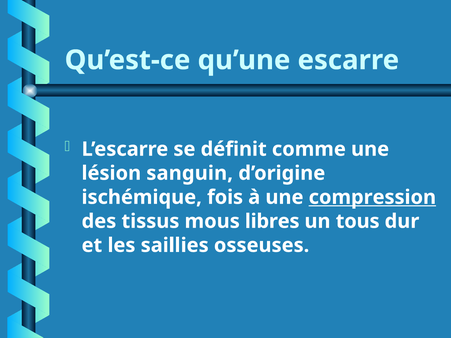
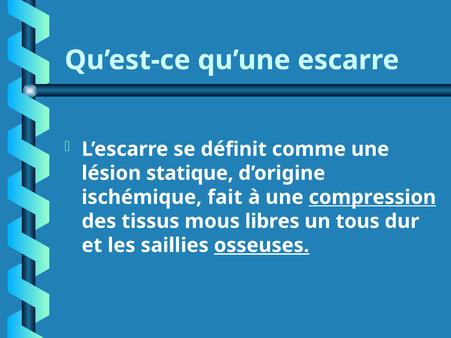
sanguin: sanguin -> statique
fois: fois -> fait
osseuses underline: none -> present
